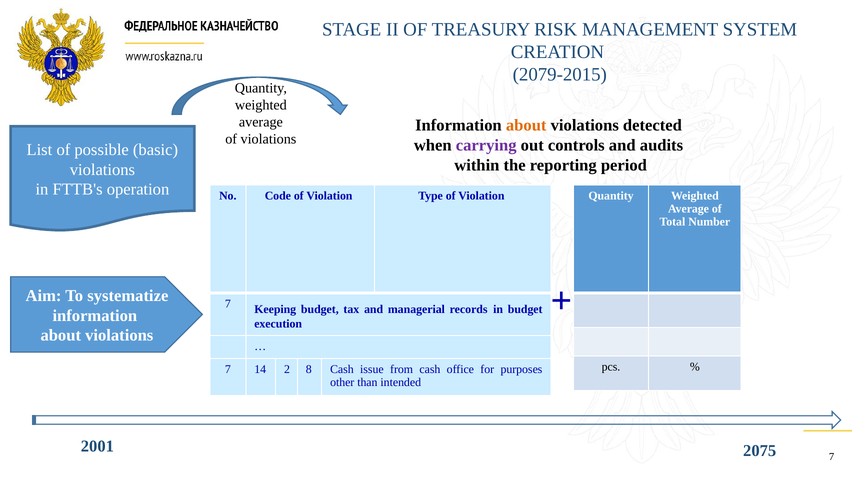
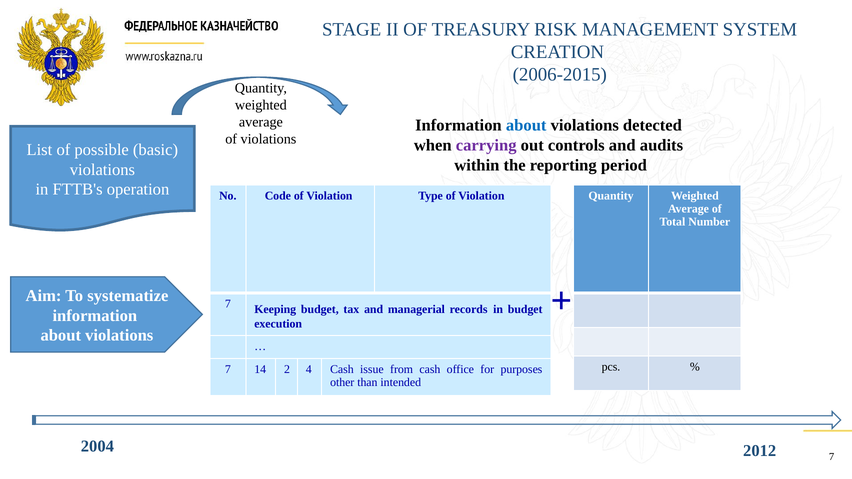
2079-2015: 2079-2015 -> 2006-2015
about at (526, 125) colour: orange -> blue
8: 8 -> 4
2001: 2001 -> 2004
2075: 2075 -> 2012
